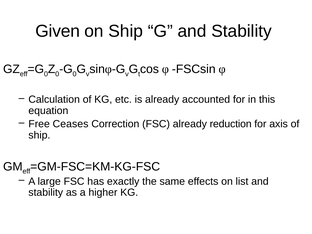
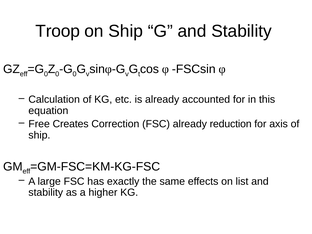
Given: Given -> Troop
Ceases: Ceases -> Creates
